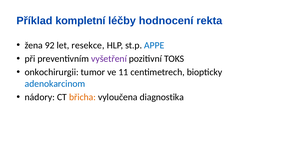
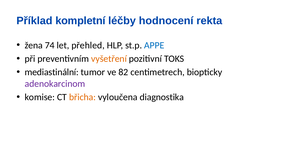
92: 92 -> 74
resekce: resekce -> přehled
vyšetření colour: purple -> orange
onkochirurgii: onkochirurgii -> mediastinální
11: 11 -> 82
adenokarcinom colour: blue -> purple
nádory: nádory -> komise
